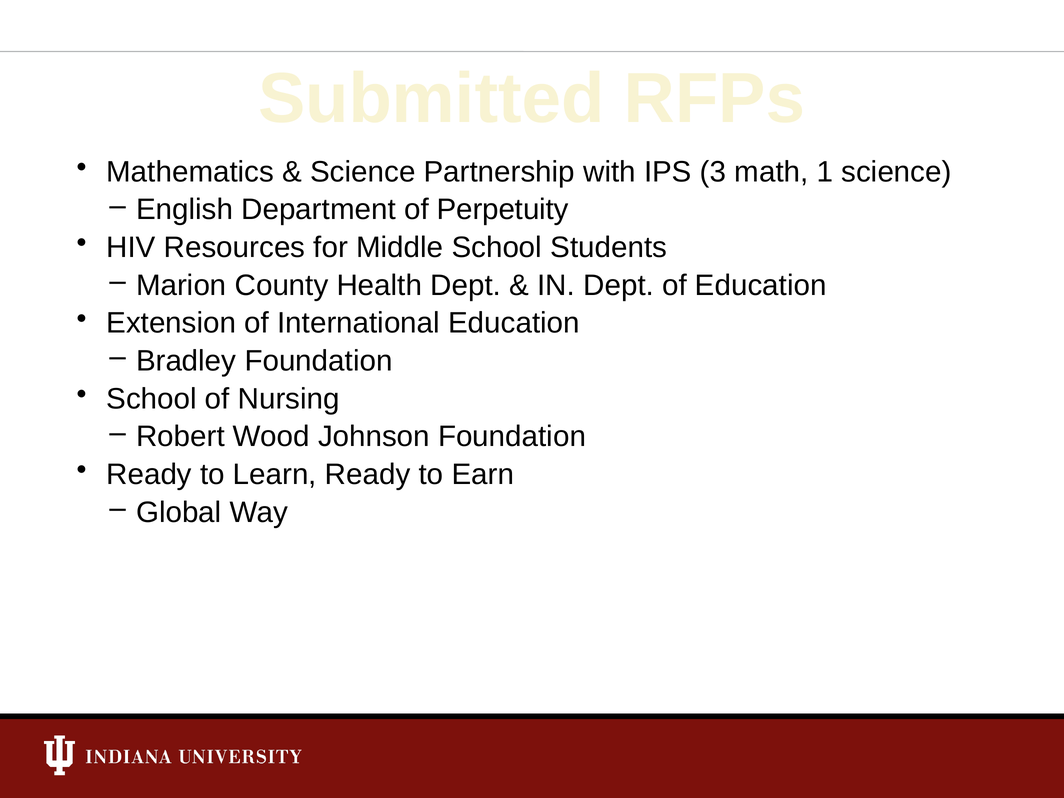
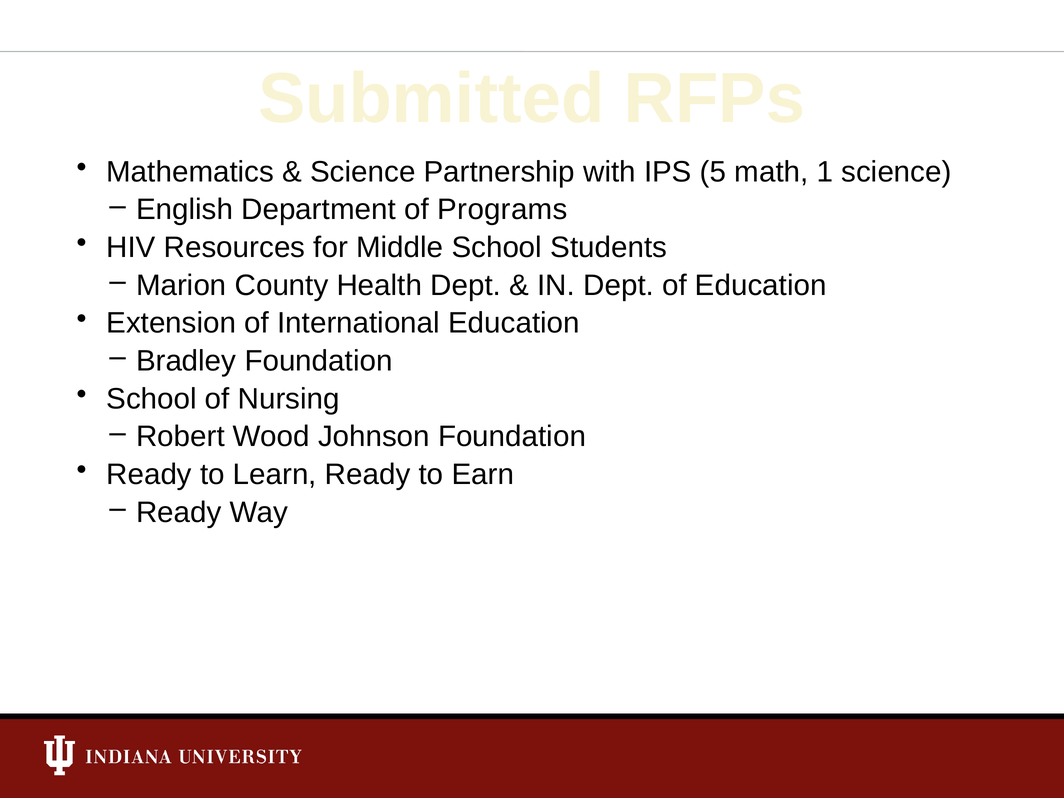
3: 3 -> 5
Perpetuity: Perpetuity -> Programs
Global at (179, 512): Global -> Ready
